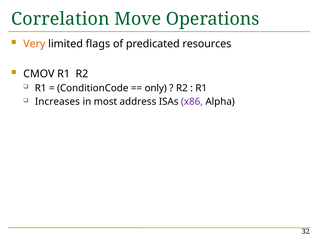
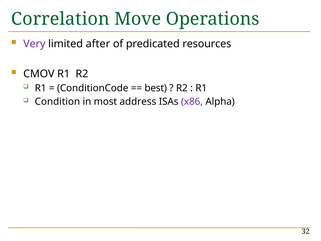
Very colour: orange -> purple
flags: flags -> after
only: only -> best
Increases: Increases -> Condition
